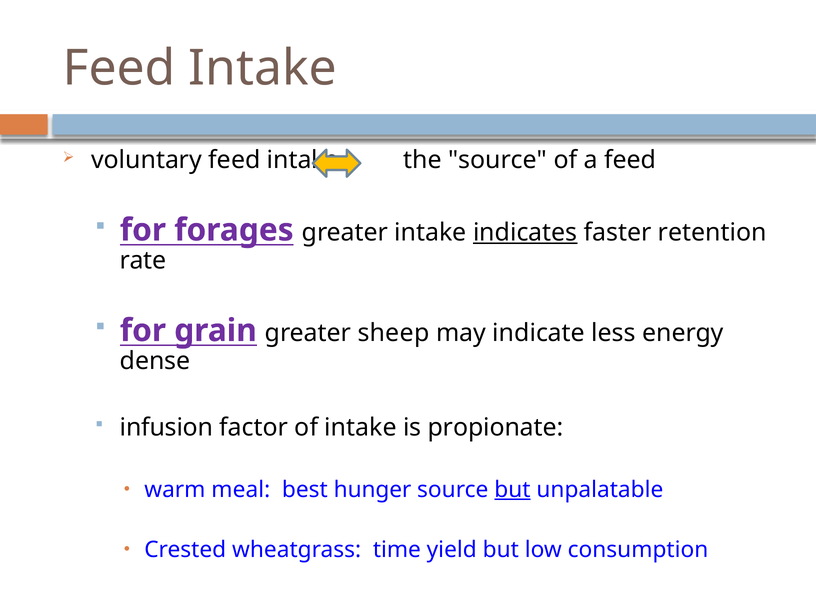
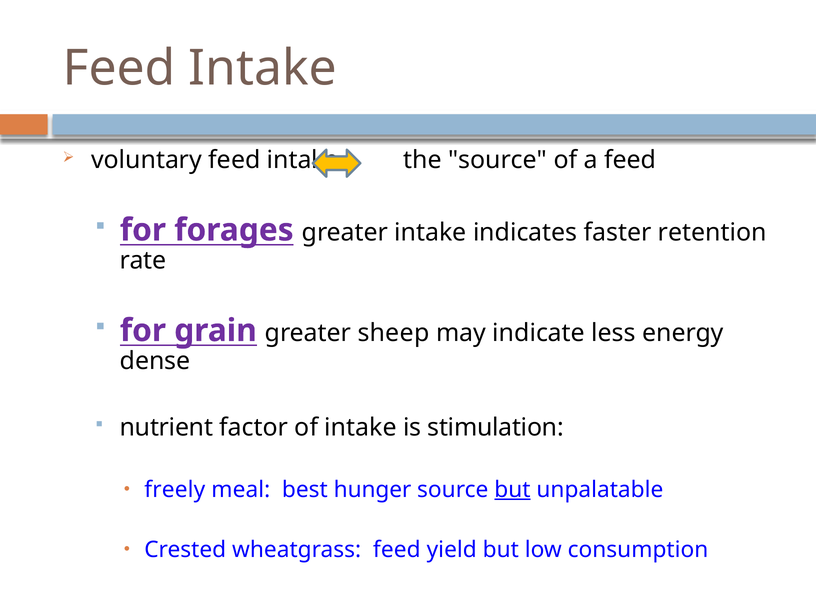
indicates underline: present -> none
infusion: infusion -> nutrient
propionate: propionate -> stimulation
warm: warm -> freely
wheatgrass time: time -> feed
